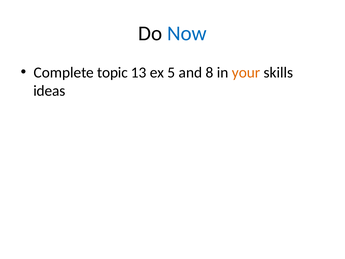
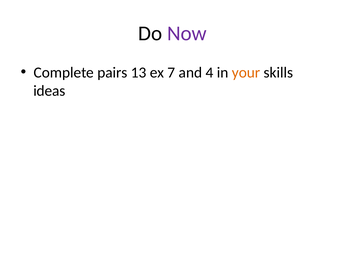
Now colour: blue -> purple
topic: topic -> pairs
5: 5 -> 7
8: 8 -> 4
